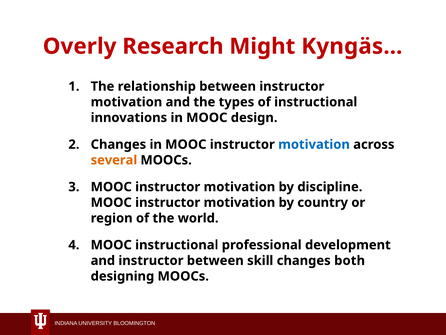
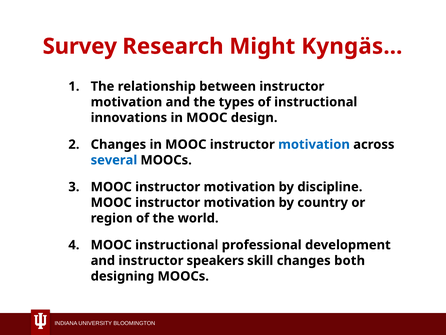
Overly: Overly -> Survey
several colour: orange -> blue
instructor between: between -> speakers
